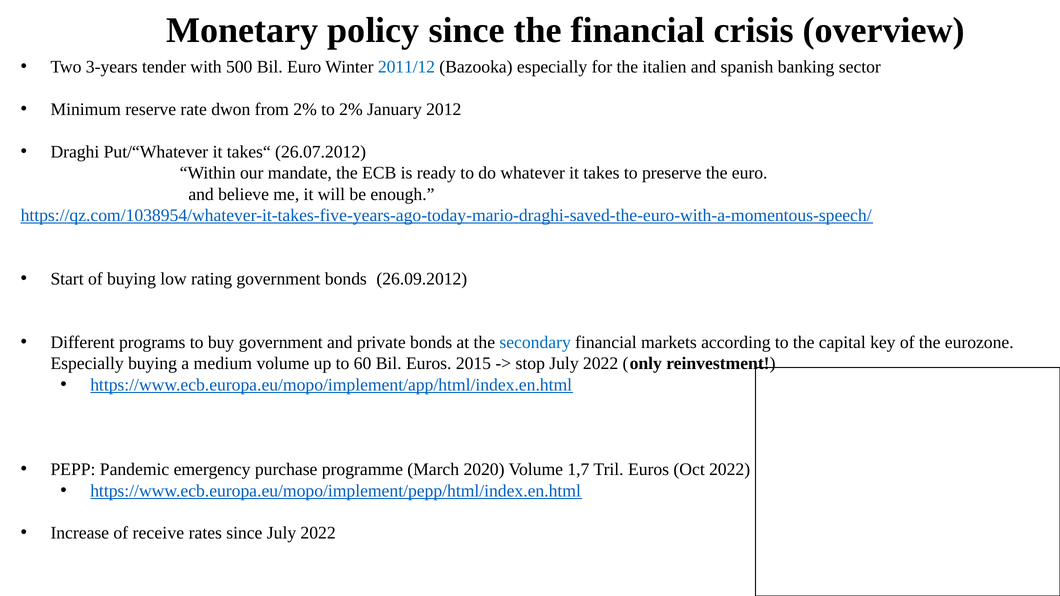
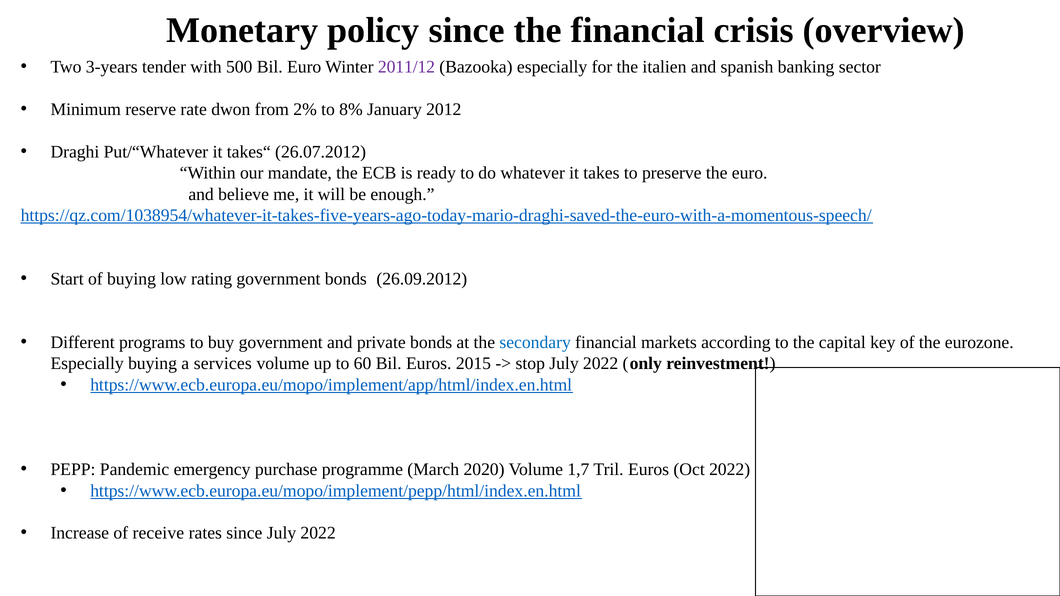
2011/12 colour: blue -> purple
to 2%: 2% -> 8%
medium: medium -> services
